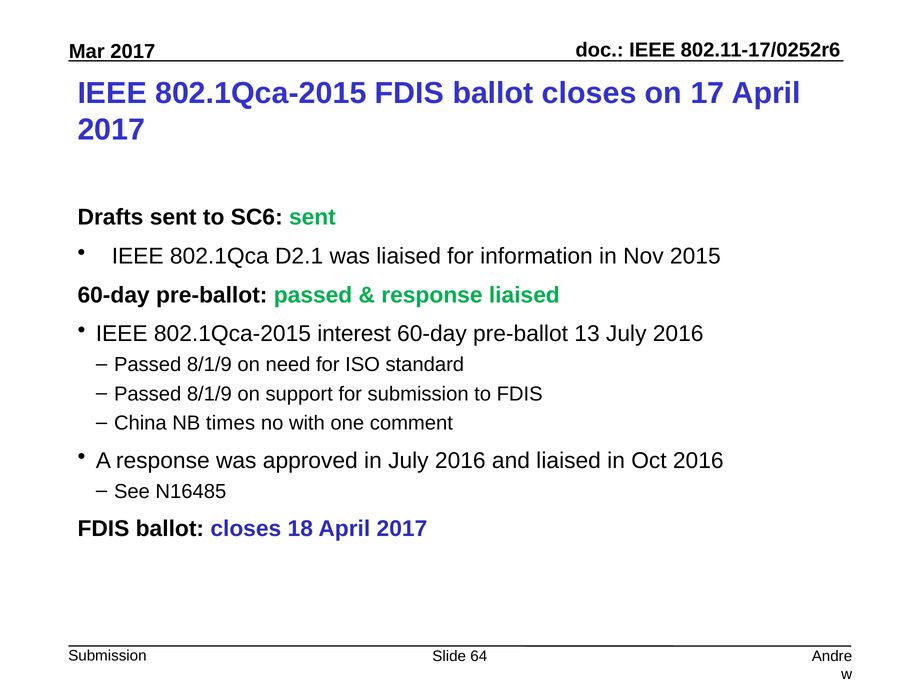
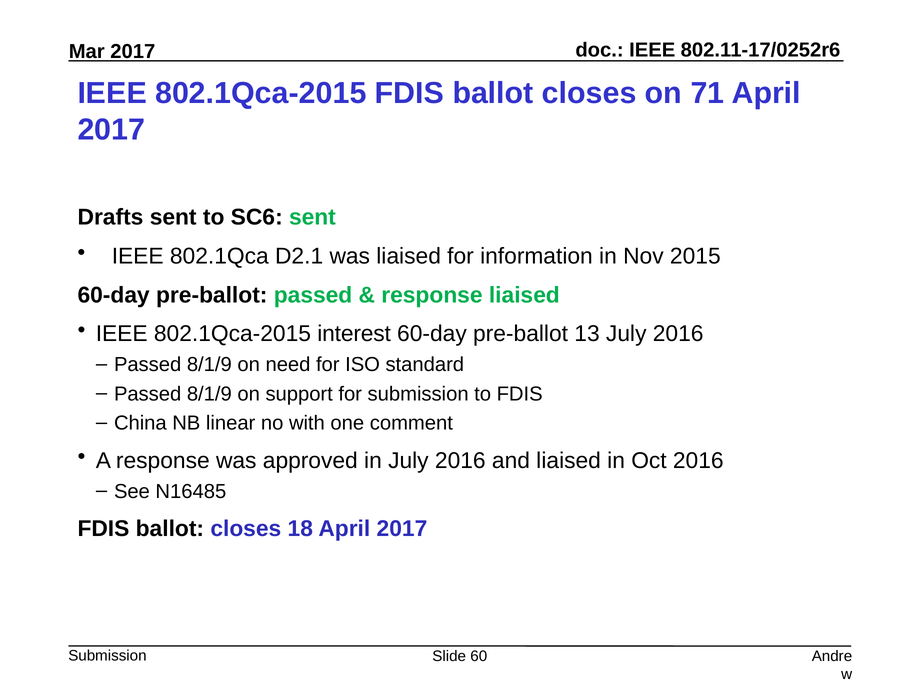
17: 17 -> 71
times: times -> linear
64: 64 -> 60
